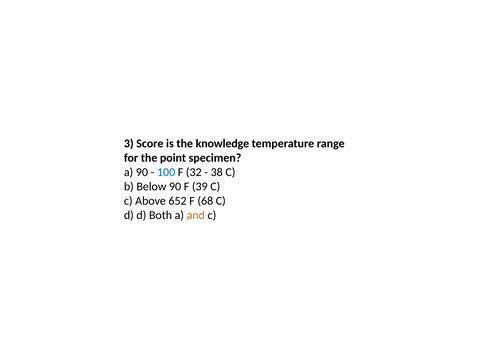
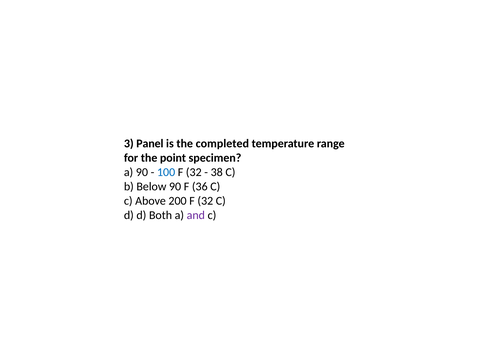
Score: Score -> Panel
knowledge: knowledge -> completed
39: 39 -> 36
652: 652 -> 200
68 at (205, 201): 68 -> 32
and colour: orange -> purple
